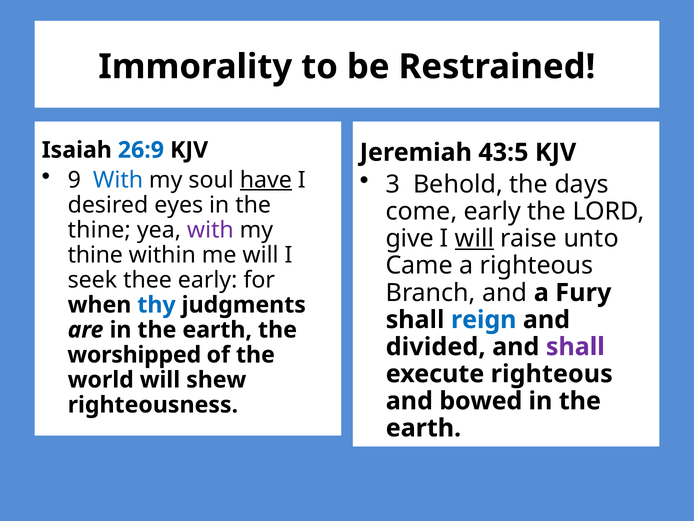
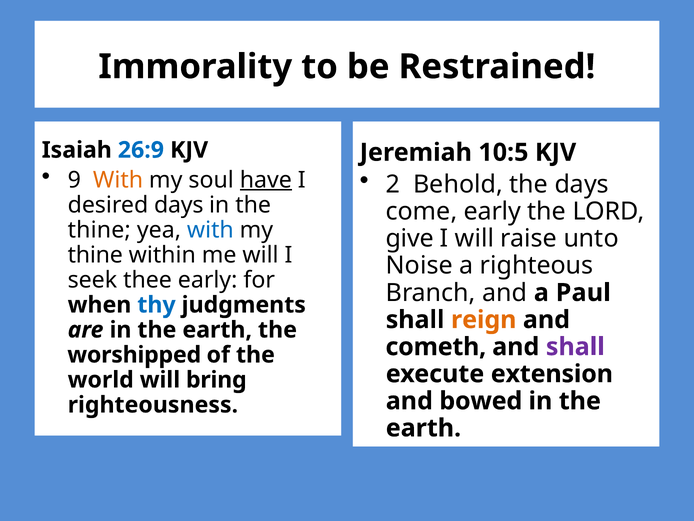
43:5: 43:5 -> 10:5
With at (118, 180) colour: blue -> orange
3: 3 -> 2
desired eyes: eyes -> days
with at (210, 230) colour: purple -> blue
will at (474, 238) underline: present -> none
Came: Came -> Noise
Fury: Fury -> Paul
reign colour: blue -> orange
divided: divided -> cometh
execute righteous: righteous -> extension
shew: shew -> bring
